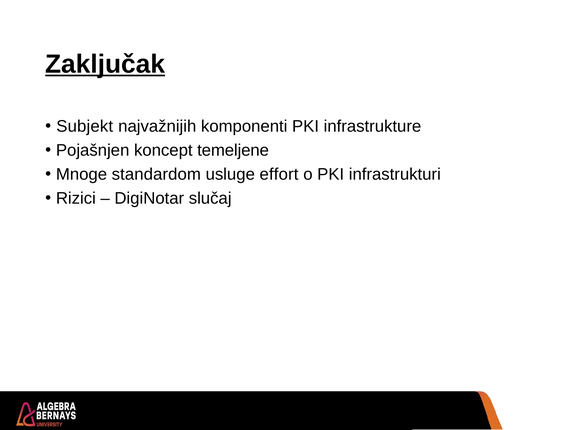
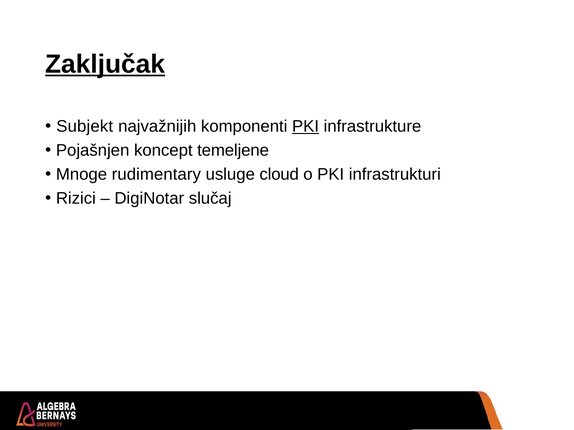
PKI at (306, 126) underline: none -> present
standardom: standardom -> rudimentary
effort: effort -> cloud
